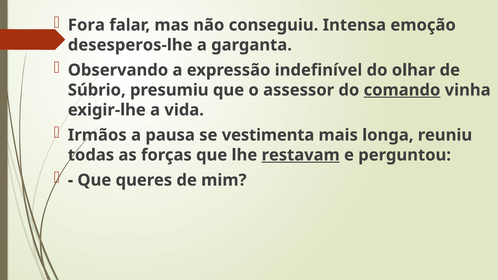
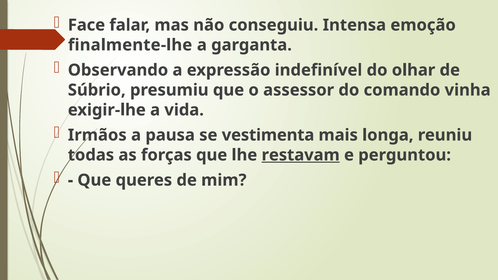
Fora: Fora -> Face
desesperos-lhe: desesperos-lhe -> finalmente-lhe
comando underline: present -> none
